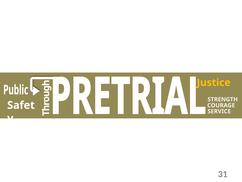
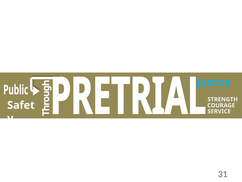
Justice colour: yellow -> light blue
